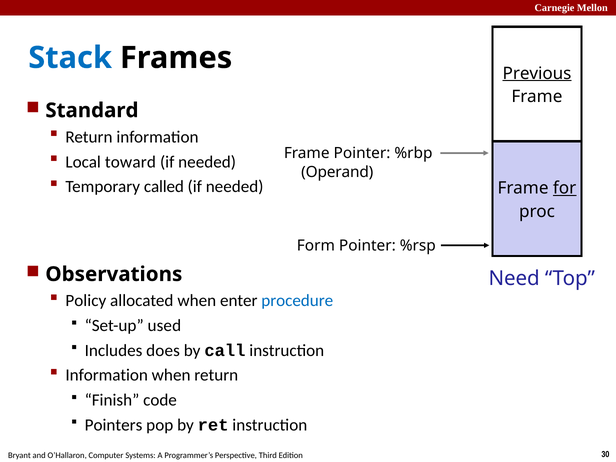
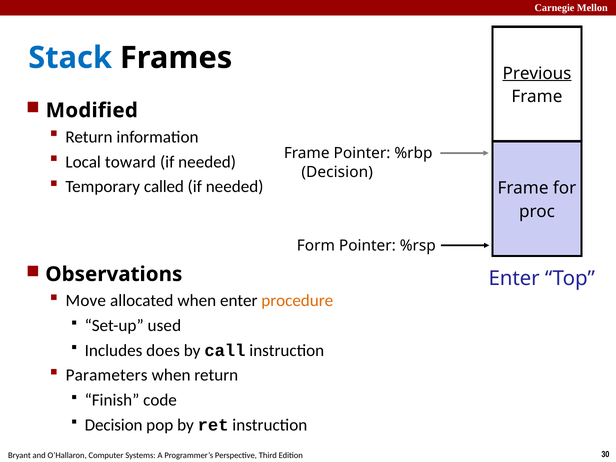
Standard: Standard -> Modified
Operand at (337, 172): Operand -> Decision
for underline: present -> none
Need at (514, 279): Need -> Enter
Policy: Policy -> Move
procedure colour: blue -> orange
Information at (107, 375): Information -> Parameters
Pointers at (114, 425): Pointers -> Decision
